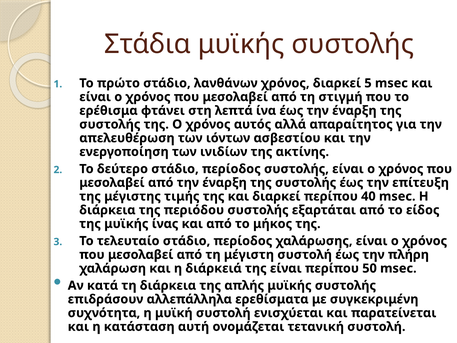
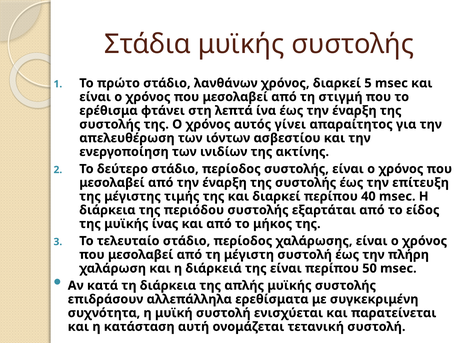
αλλά: αλλά -> γίνει
